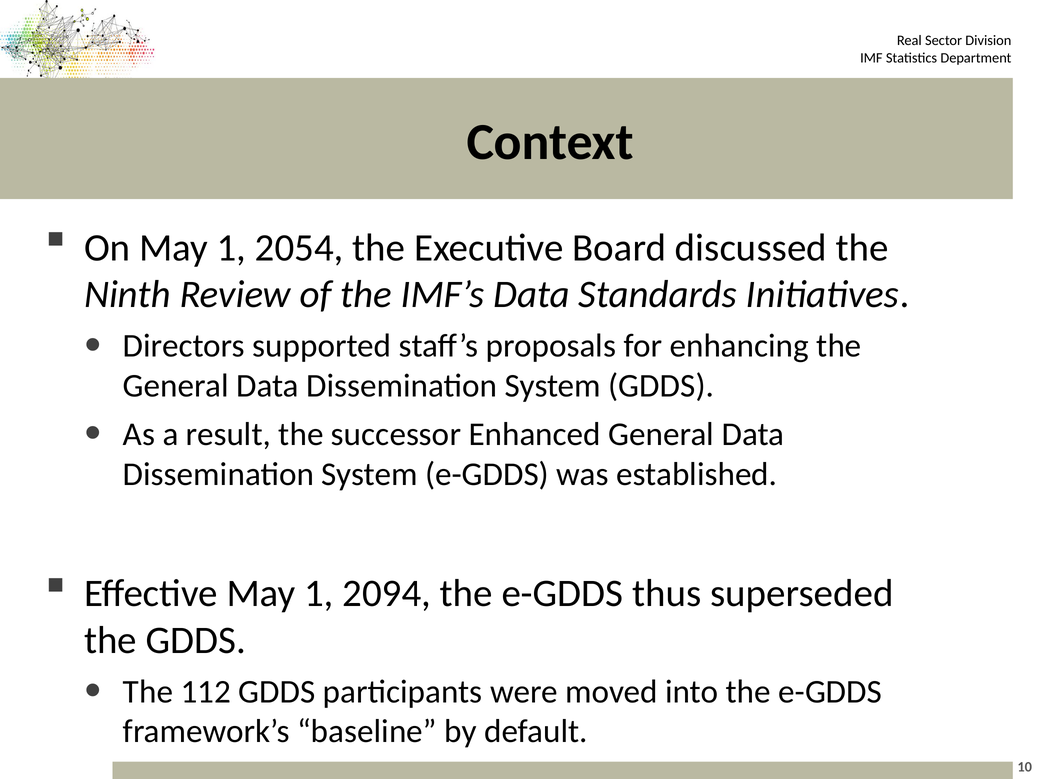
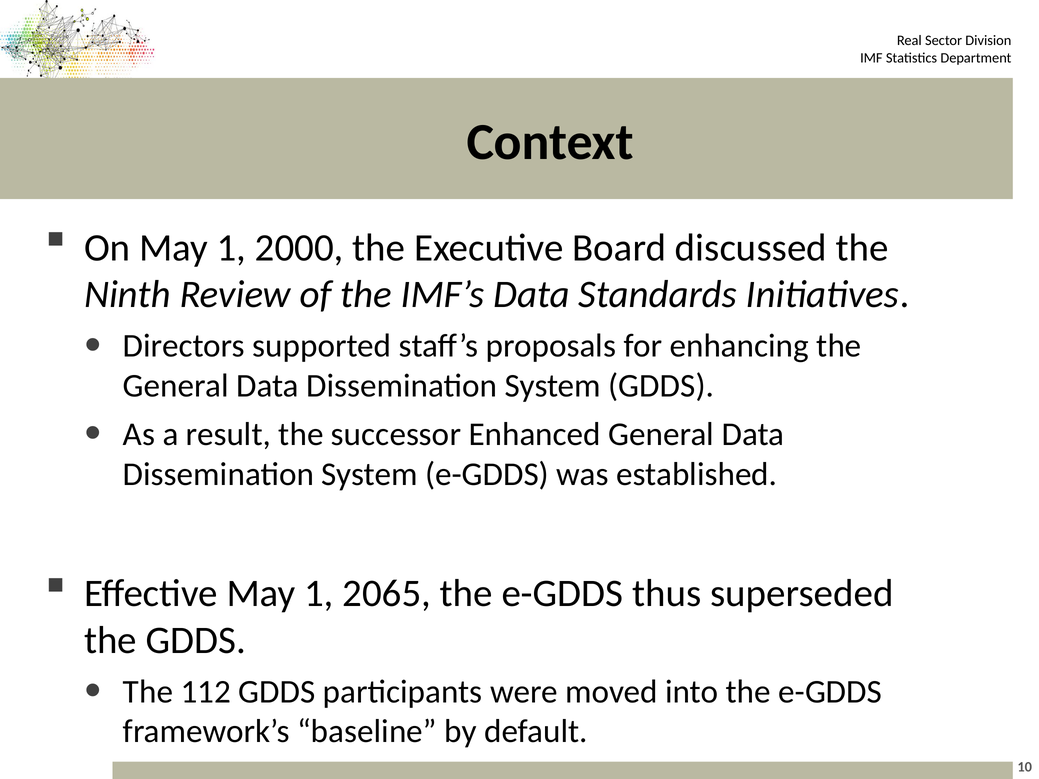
2054: 2054 -> 2000
2094: 2094 -> 2065
